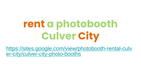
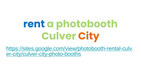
rent colour: orange -> blue
